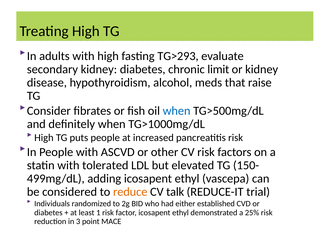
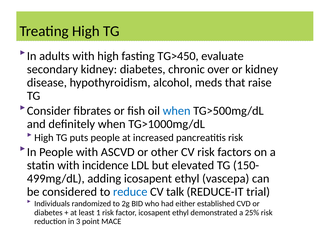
TG>293: TG>293 -> TG>450
limit: limit -> over
tolerated: tolerated -> incidence
reduce colour: orange -> blue
